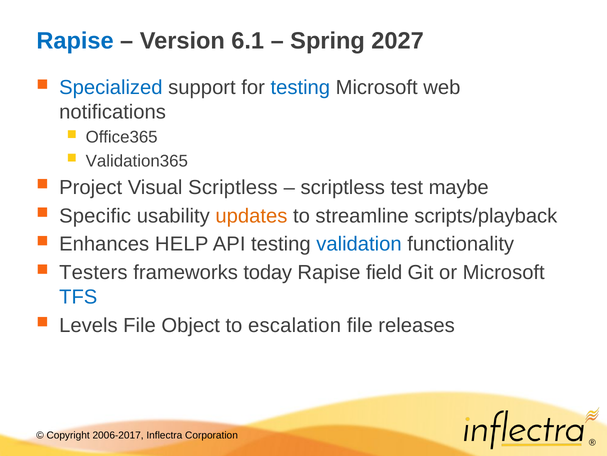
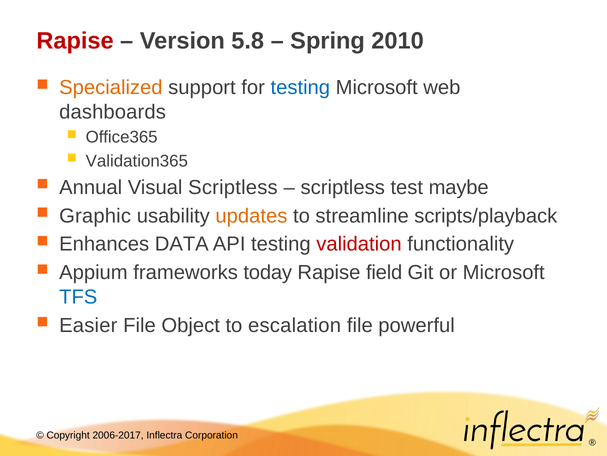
Rapise at (75, 41) colour: blue -> red
6.1: 6.1 -> 5.8
2027: 2027 -> 2010
Specialized colour: blue -> orange
notifications: notifications -> dashboards
Project: Project -> Annual
Specific: Specific -> Graphic
HELP: HELP -> DATA
validation colour: blue -> red
Testers: Testers -> Appium
Levels: Levels -> Easier
releases: releases -> powerful
